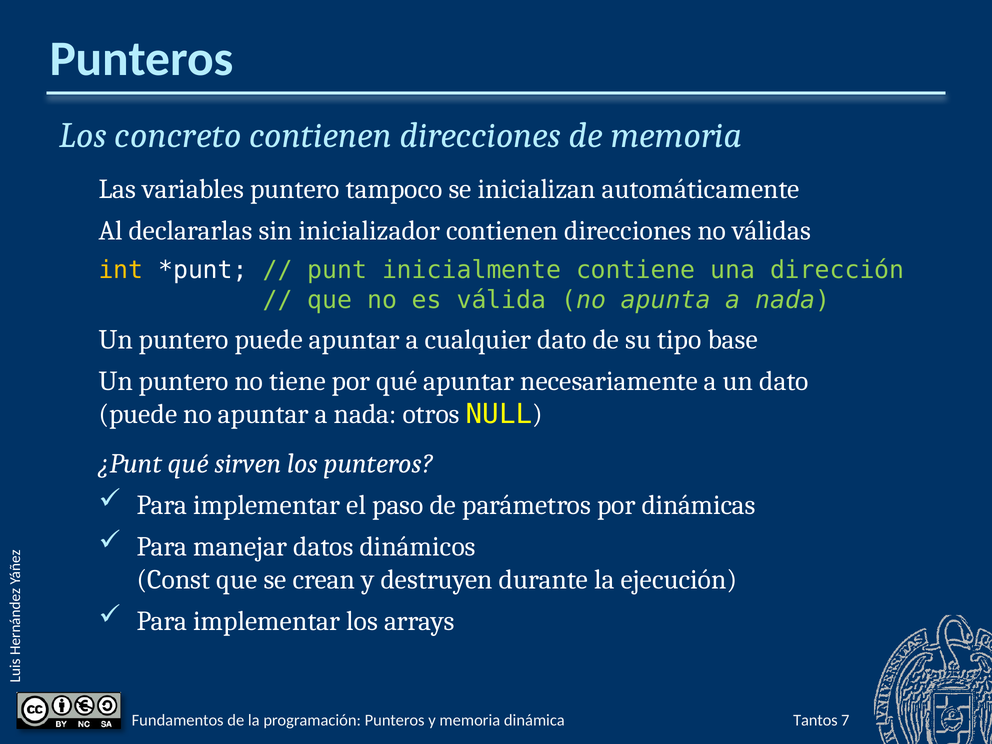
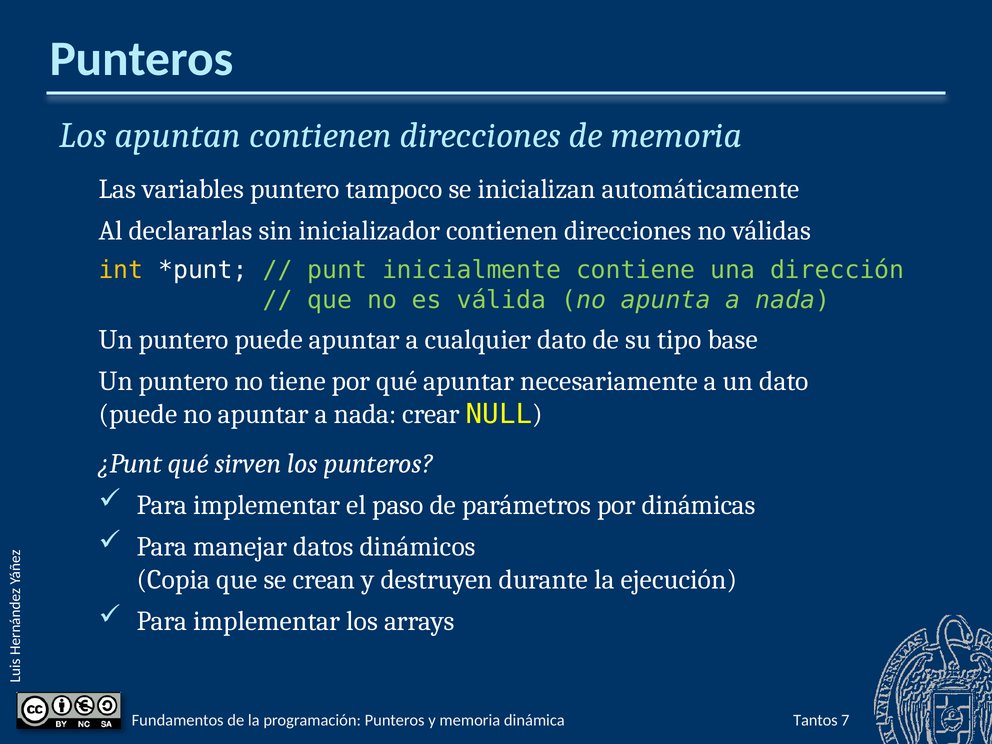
concreto: concreto -> apuntan
otros: otros -> crear
Const: Const -> Copia
